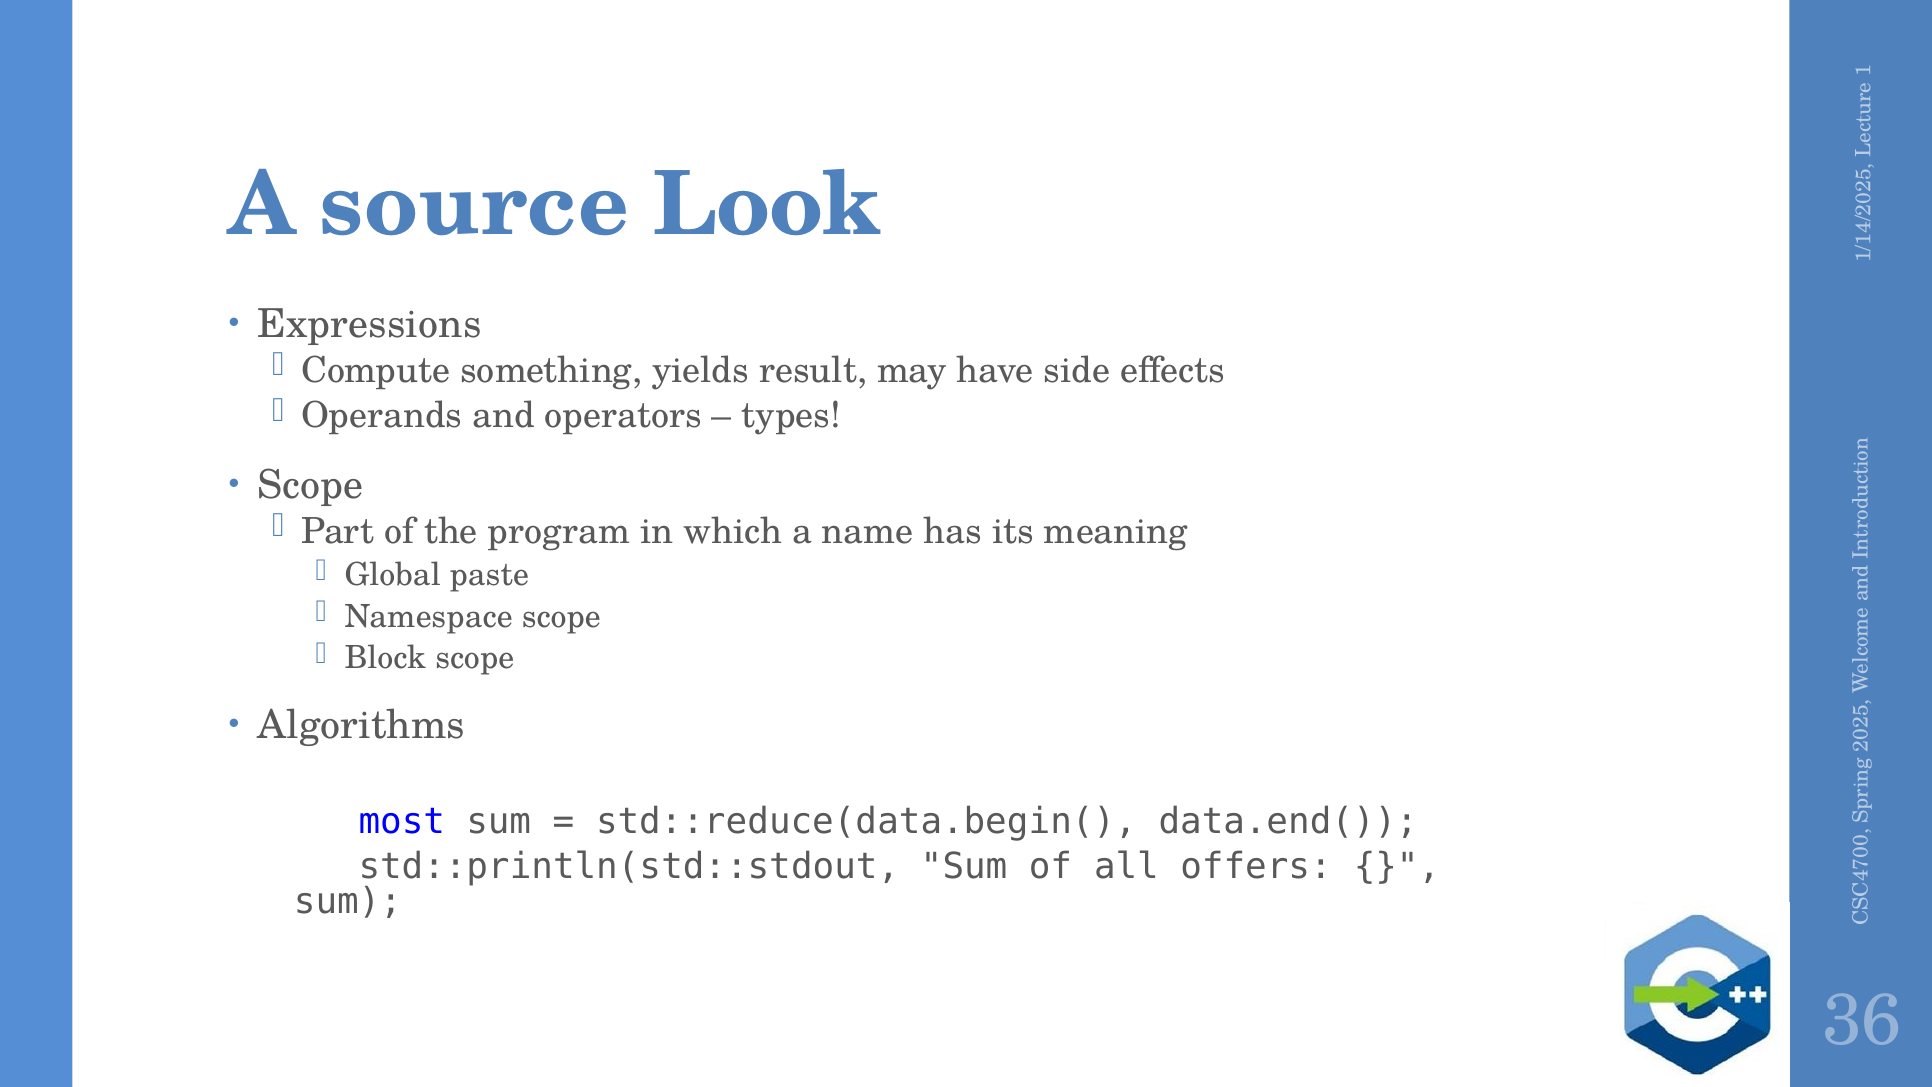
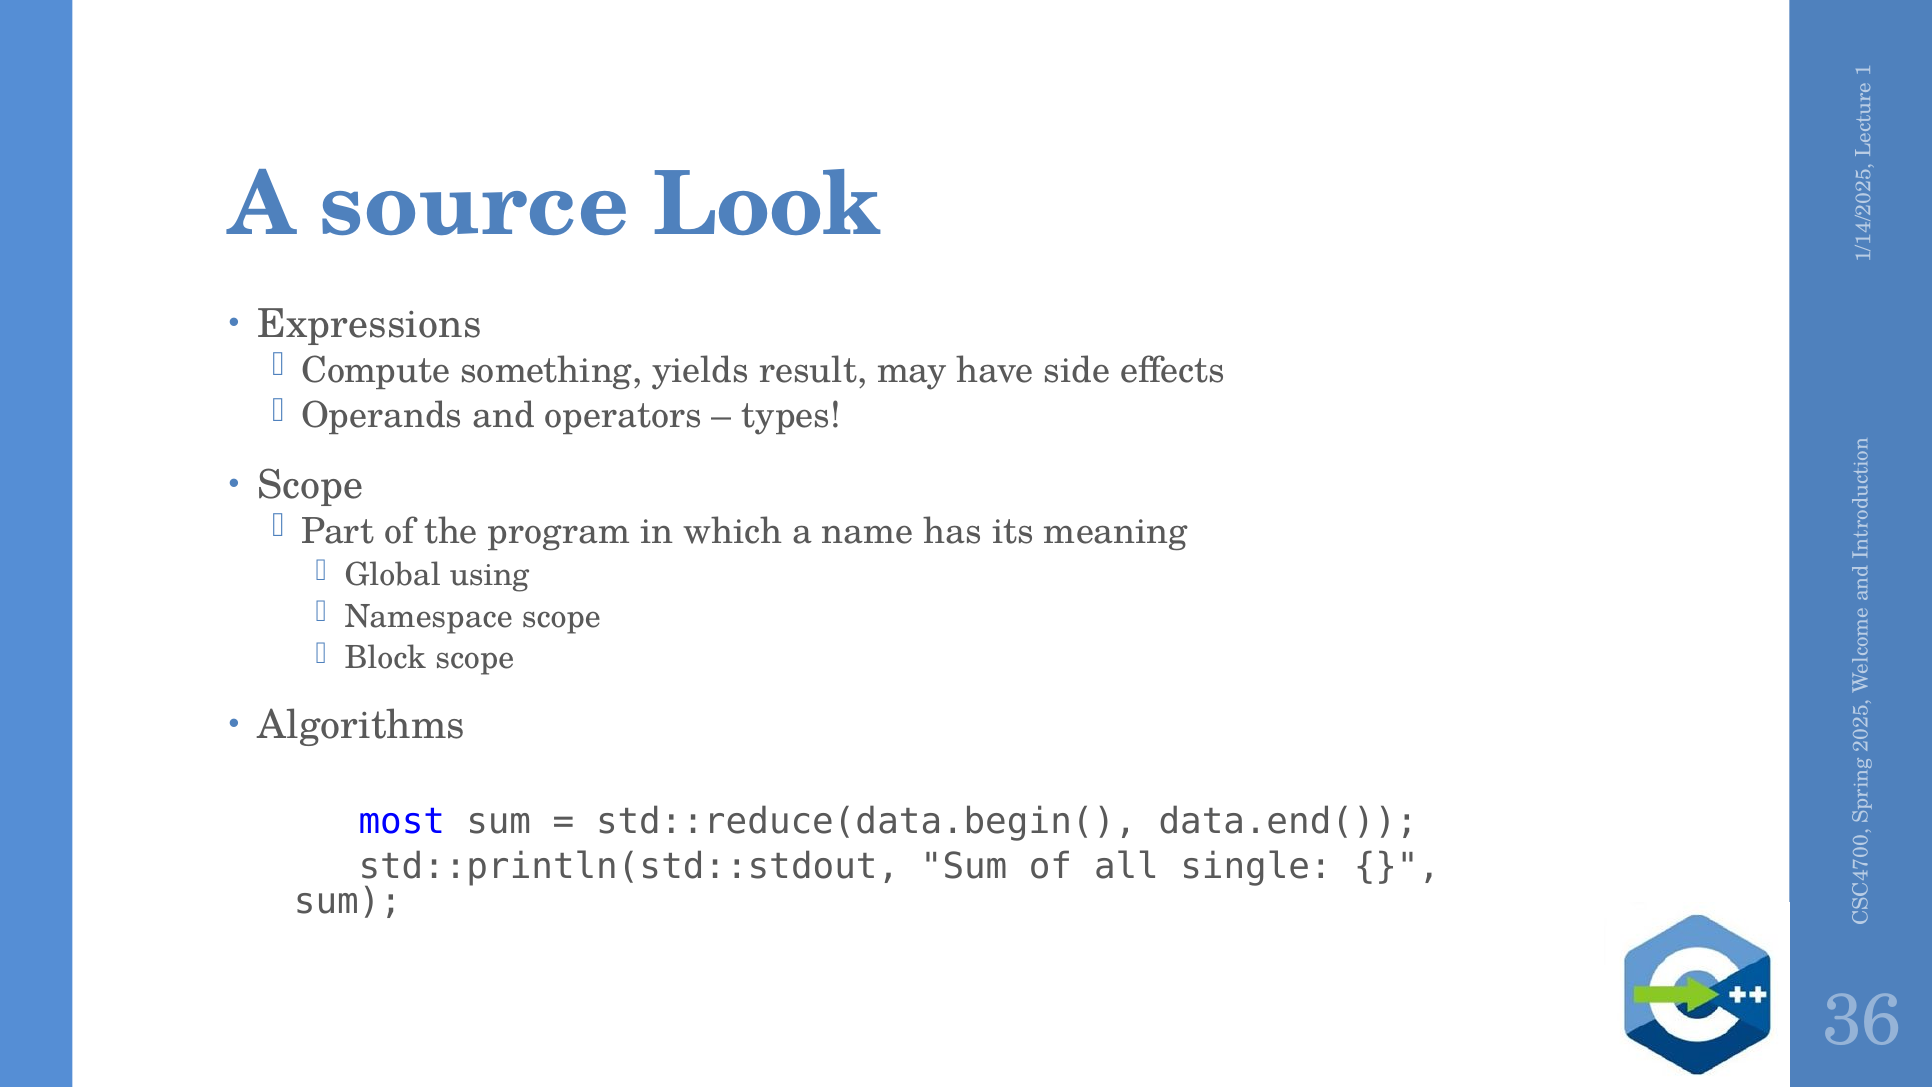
paste: paste -> using
offers: offers -> single
